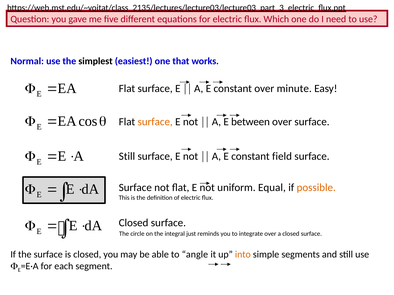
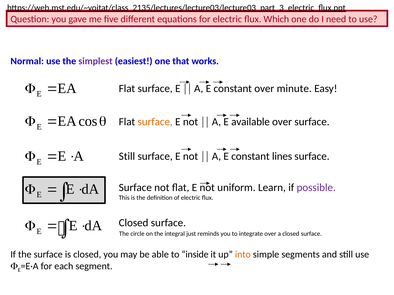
simplest colour: black -> purple
between: between -> available
field: field -> lines
Equal: Equal -> Learn
possible colour: orange -> purple
angle: angle -> inside
